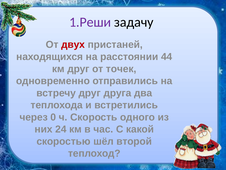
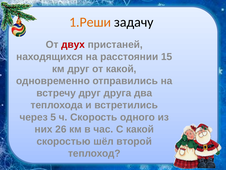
1.Реши colour: purple -> orange
44: 44 -> 15
от точек: точек -> какой
0: 0 -> 5
24: 24 -> 26
